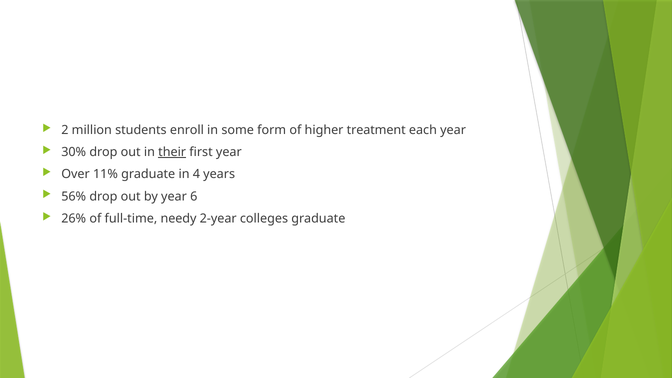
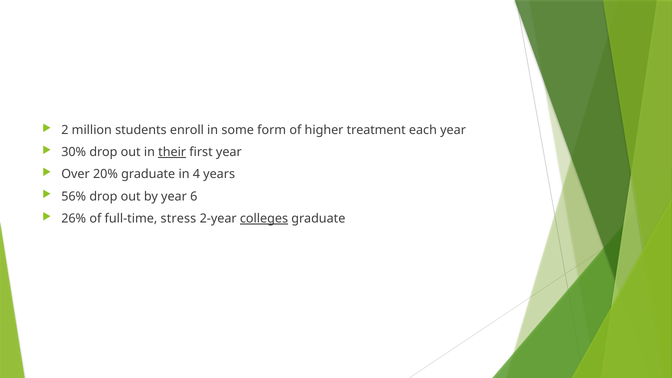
11%: 11% -> 20%
needy: needy -> stress
colleges underline: none -> present
